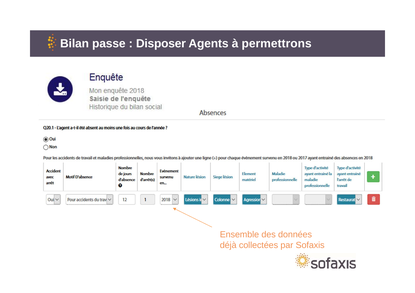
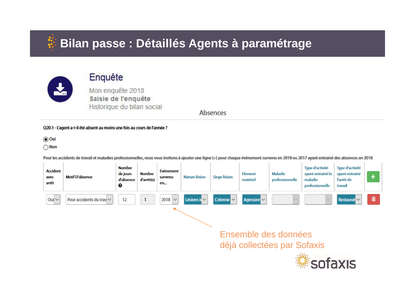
Disposer: Disposer -> Détaillés
permettrons: permettrons -> paramétrage
